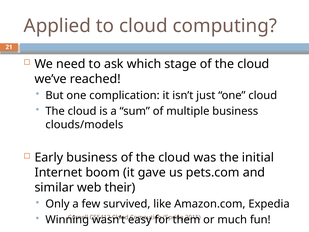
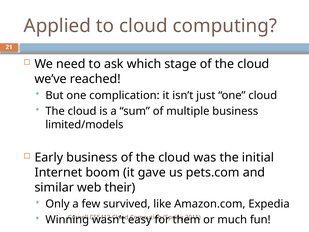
clouds/models: clouds/models -> limited/models
